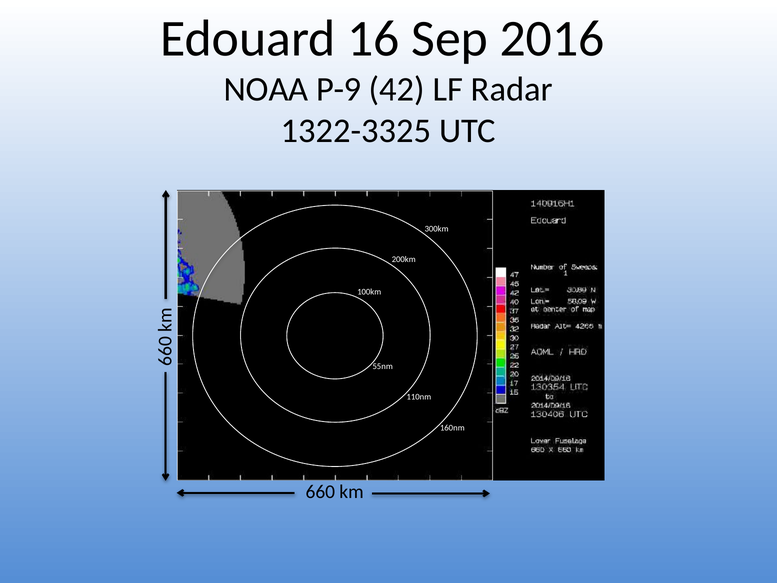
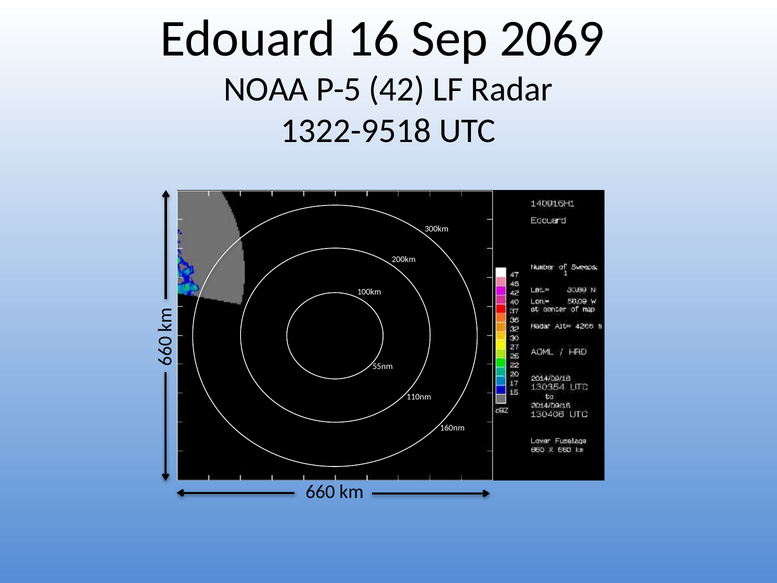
2016: 2016 -> 2069
P-9: P-9 -> P-5
1322-3325: 1322-3325 -> 1322-9518
